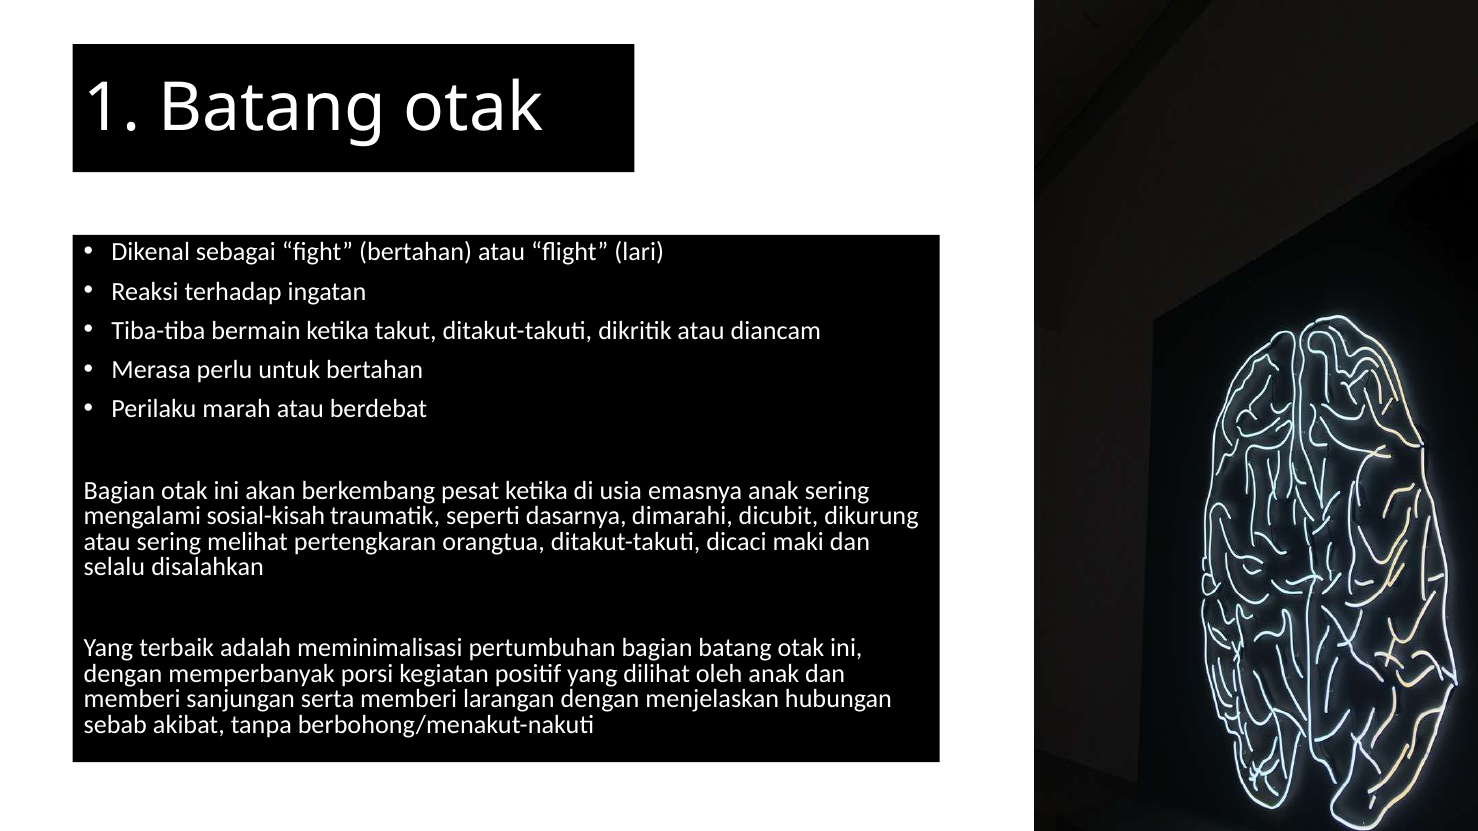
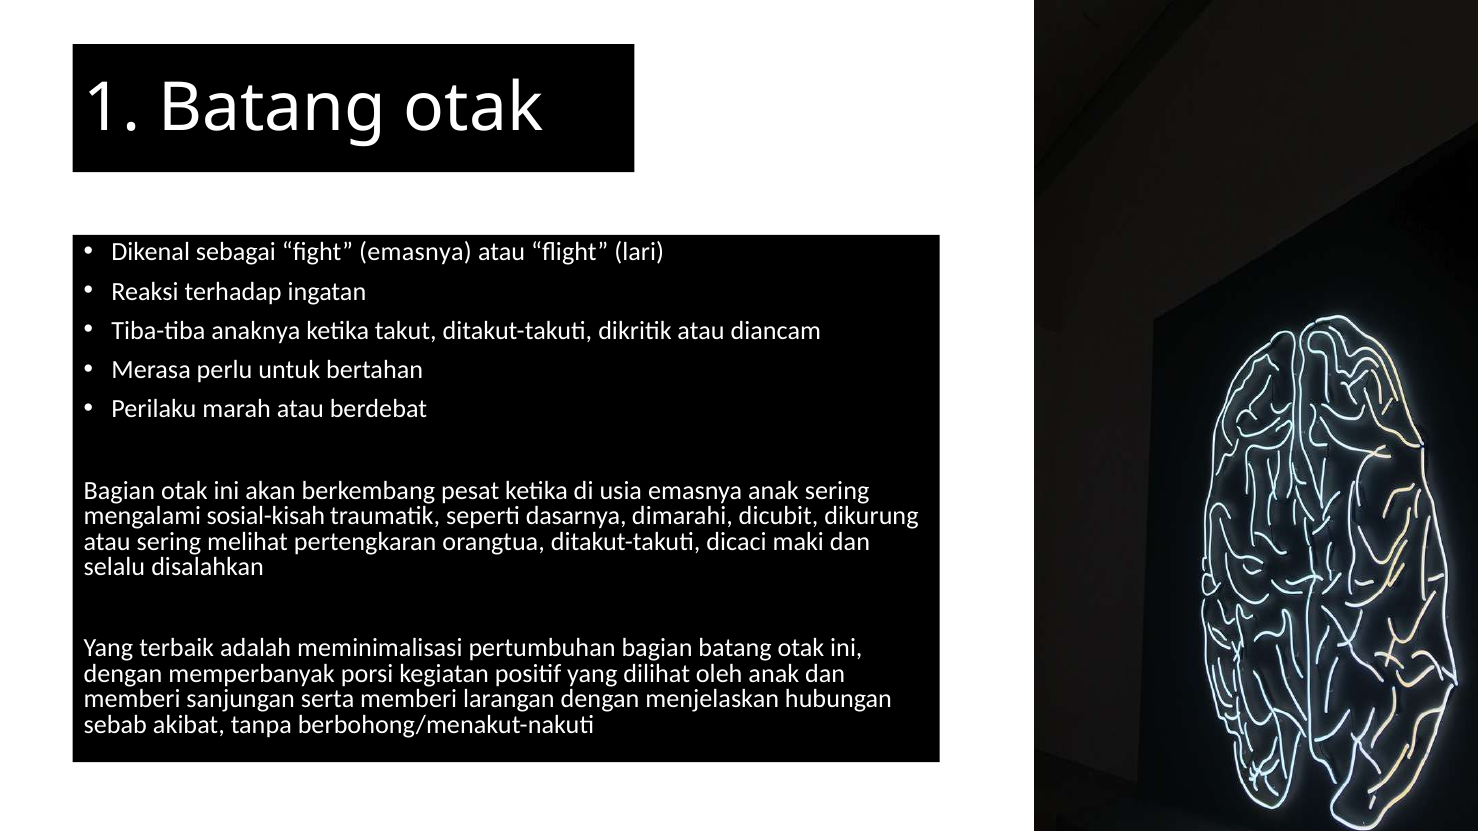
fight bertahan: bertahan -> emasnya
bermain: bermain -> anaknya
